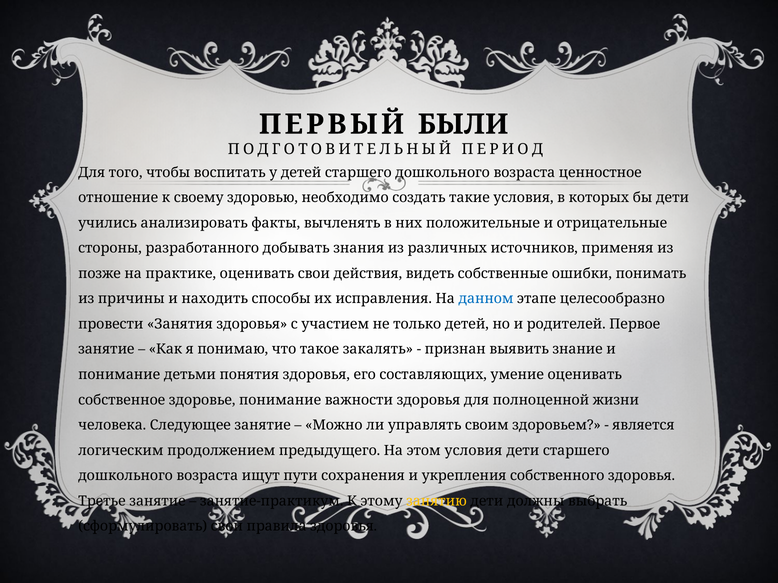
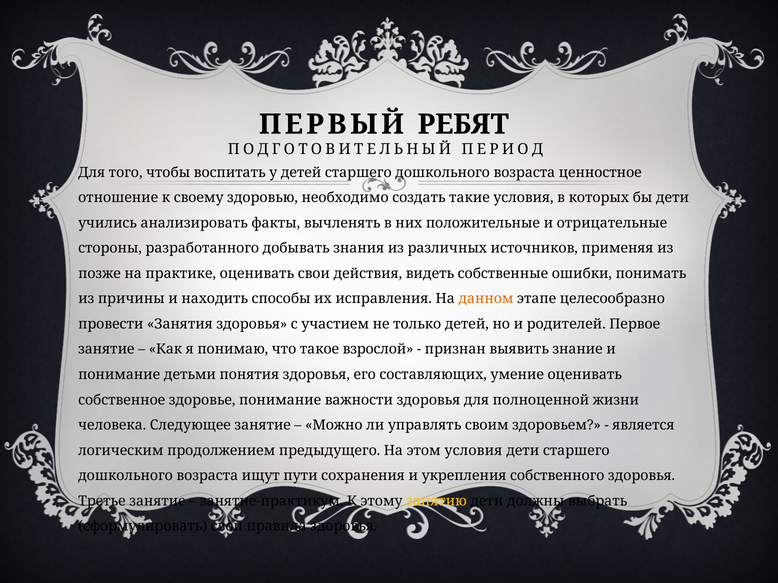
БЫЛИ: БЫЛИ -> РЕБЯТ
данном colour: blue -> orange
закалять: закалять -> взрослой
